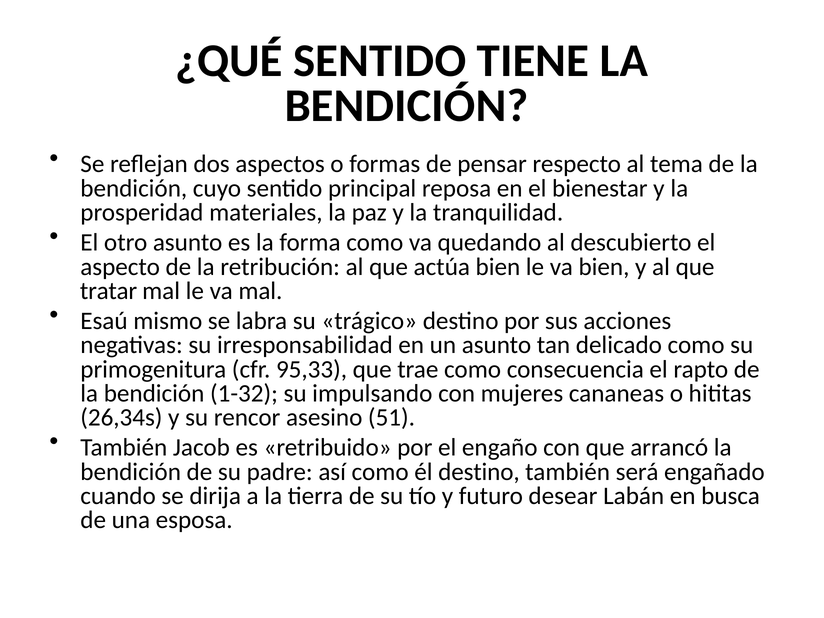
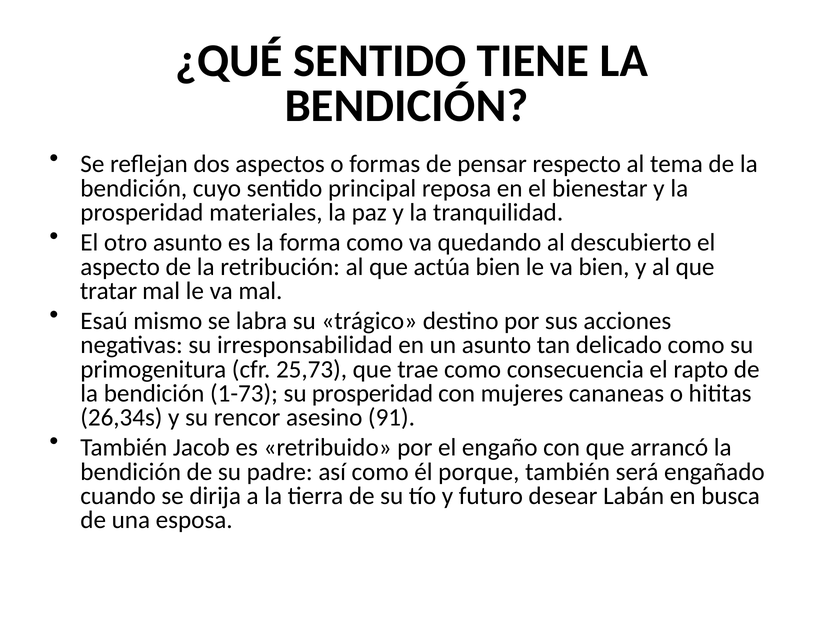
95,33: 95,33 -> 25,73
1-32: 1-32 -> 1-73
su impulsando: impulsando -> prosperidad
51: 51 -> 91
él destino: destino -> porque
